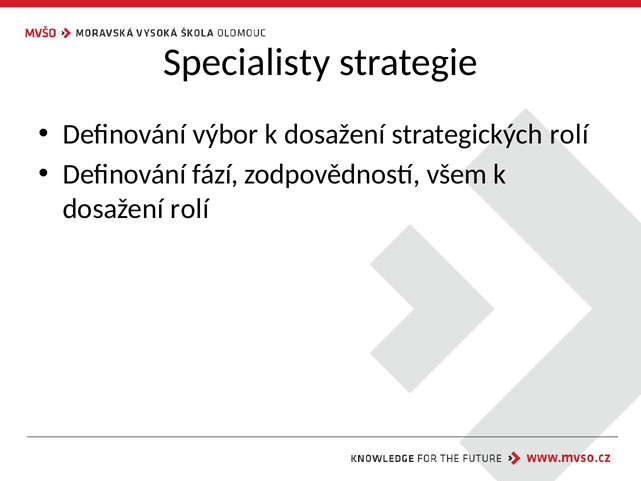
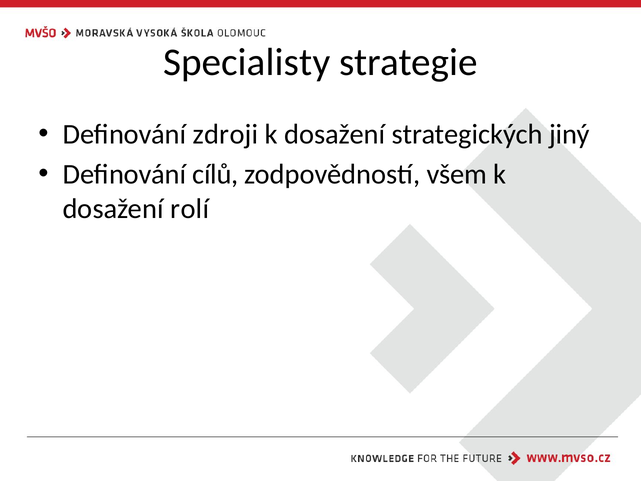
výbor: výbor -> zdroji
strategických rolí: rolí -> jiný
fází: fází -> cílů
